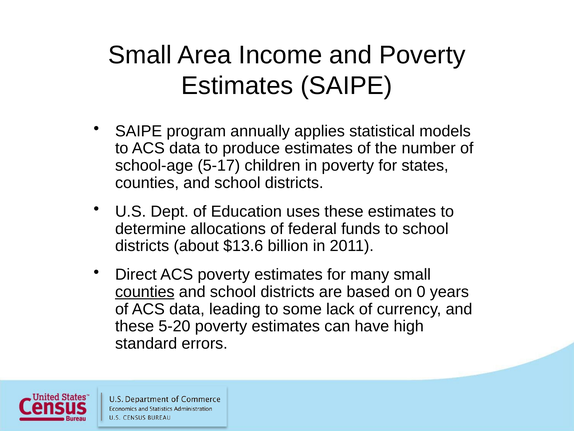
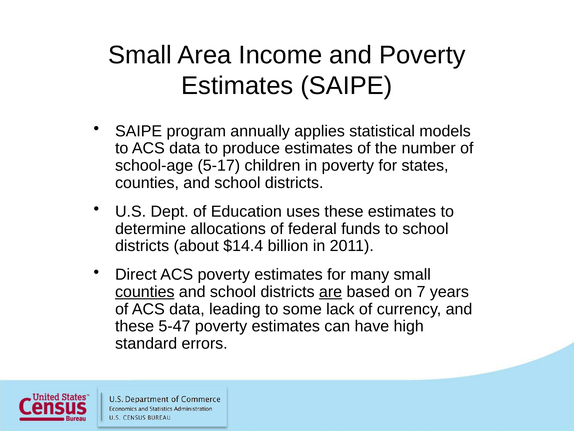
$13.6: $13.6 -> $14.4
are underline: none -> present
0: 0 -> 7
5-20: 5-20 -> 5-47
